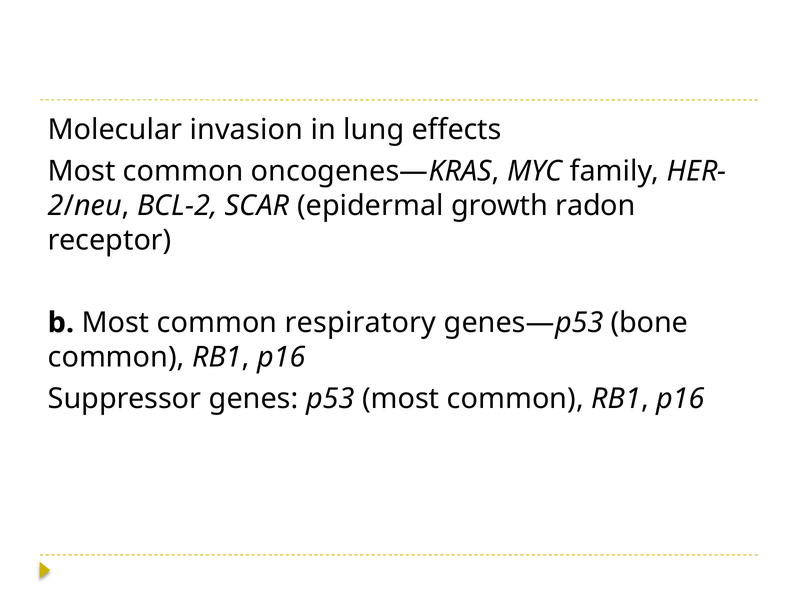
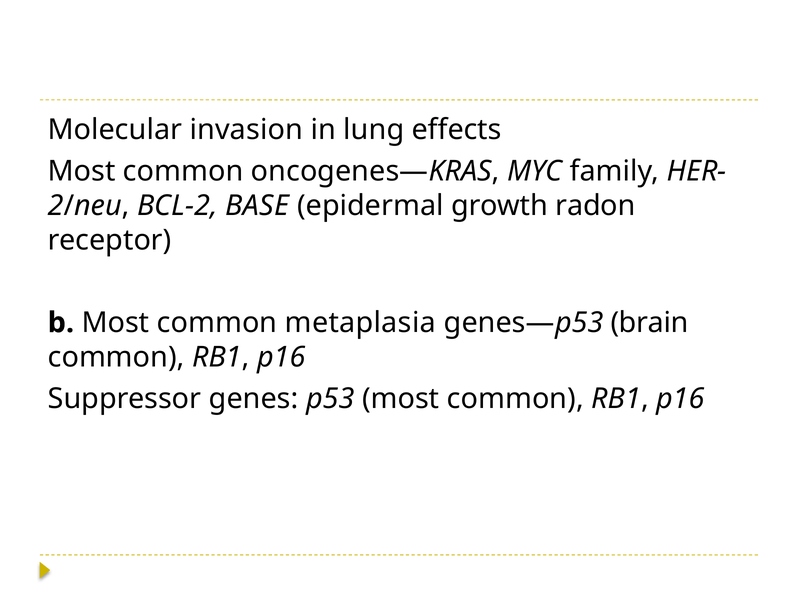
SCAR: SCAR -> BASE
respiratory: respiratory -> metaplasia
bone: bone -> brain
